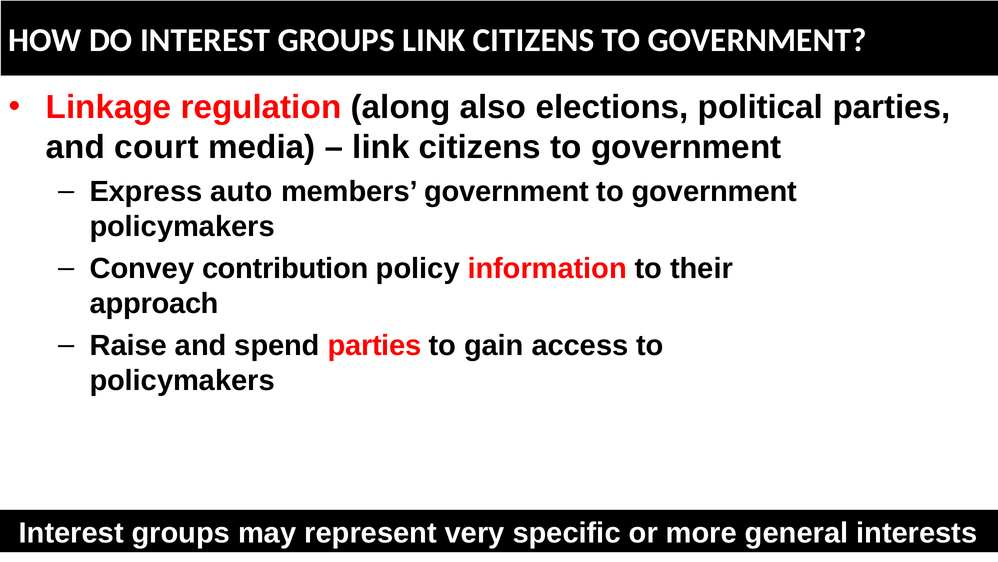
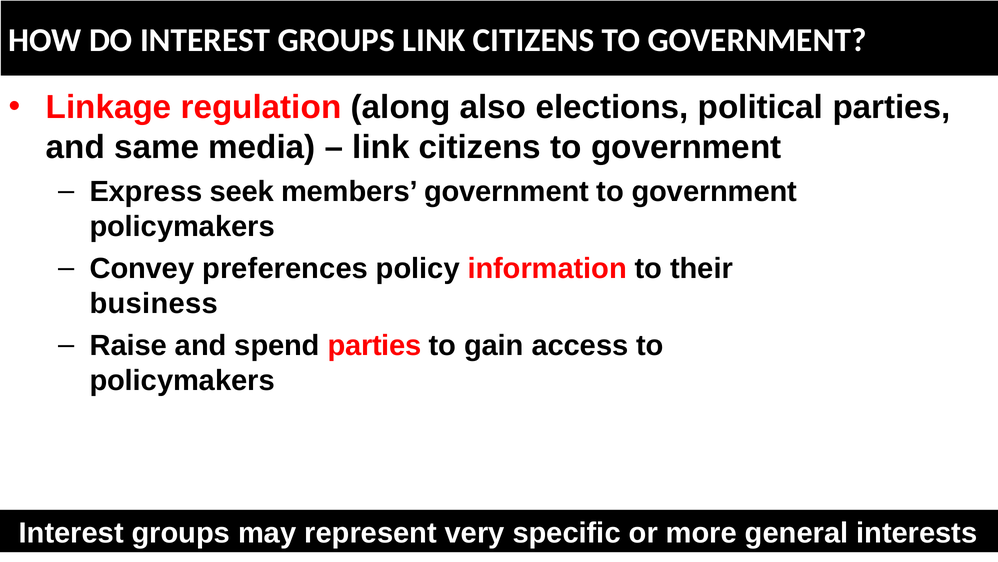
court: court -> same
auto: auto -> seek
contribution: contribution -> preferences
approach: approach -> business
